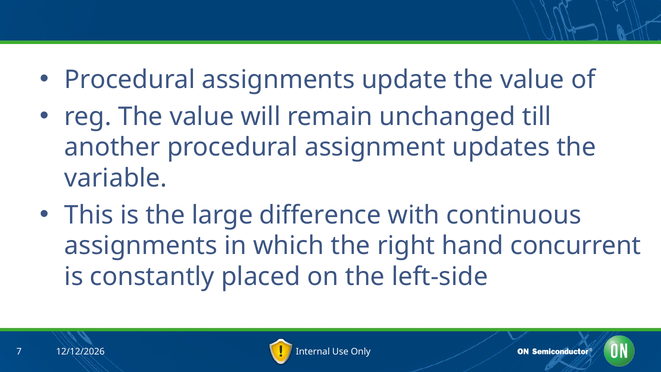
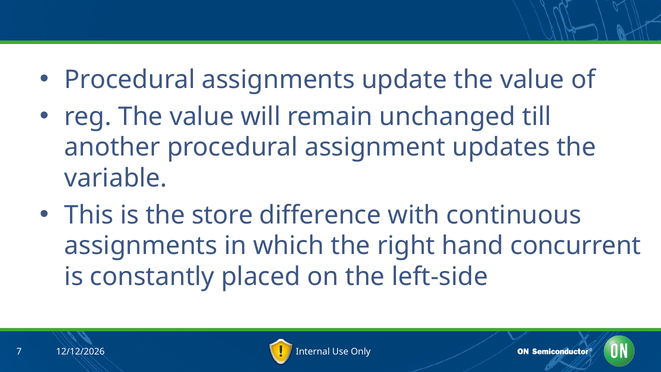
large: large -> store
